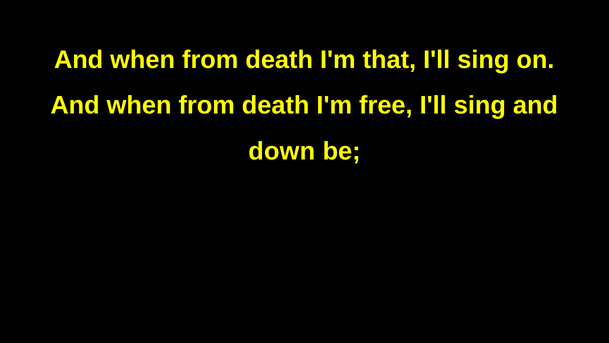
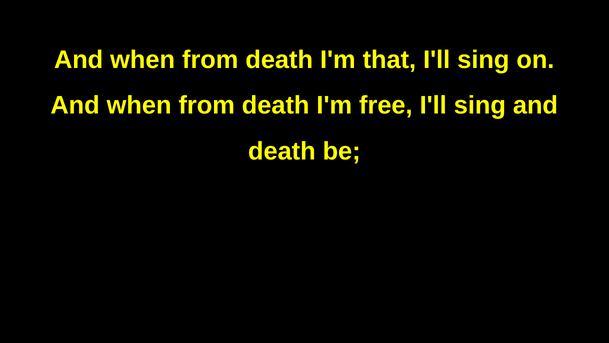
down at (282, 151): down -> death
